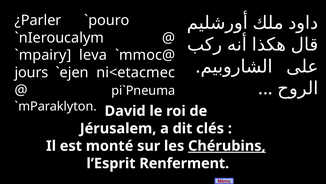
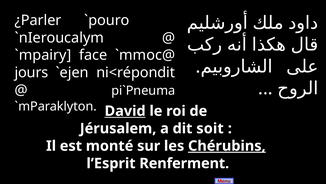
leva: leva -> face
ni<etacmec: ni<etacmec -> ni<répondit
David underline: none -> present
clés: clés -> soit
